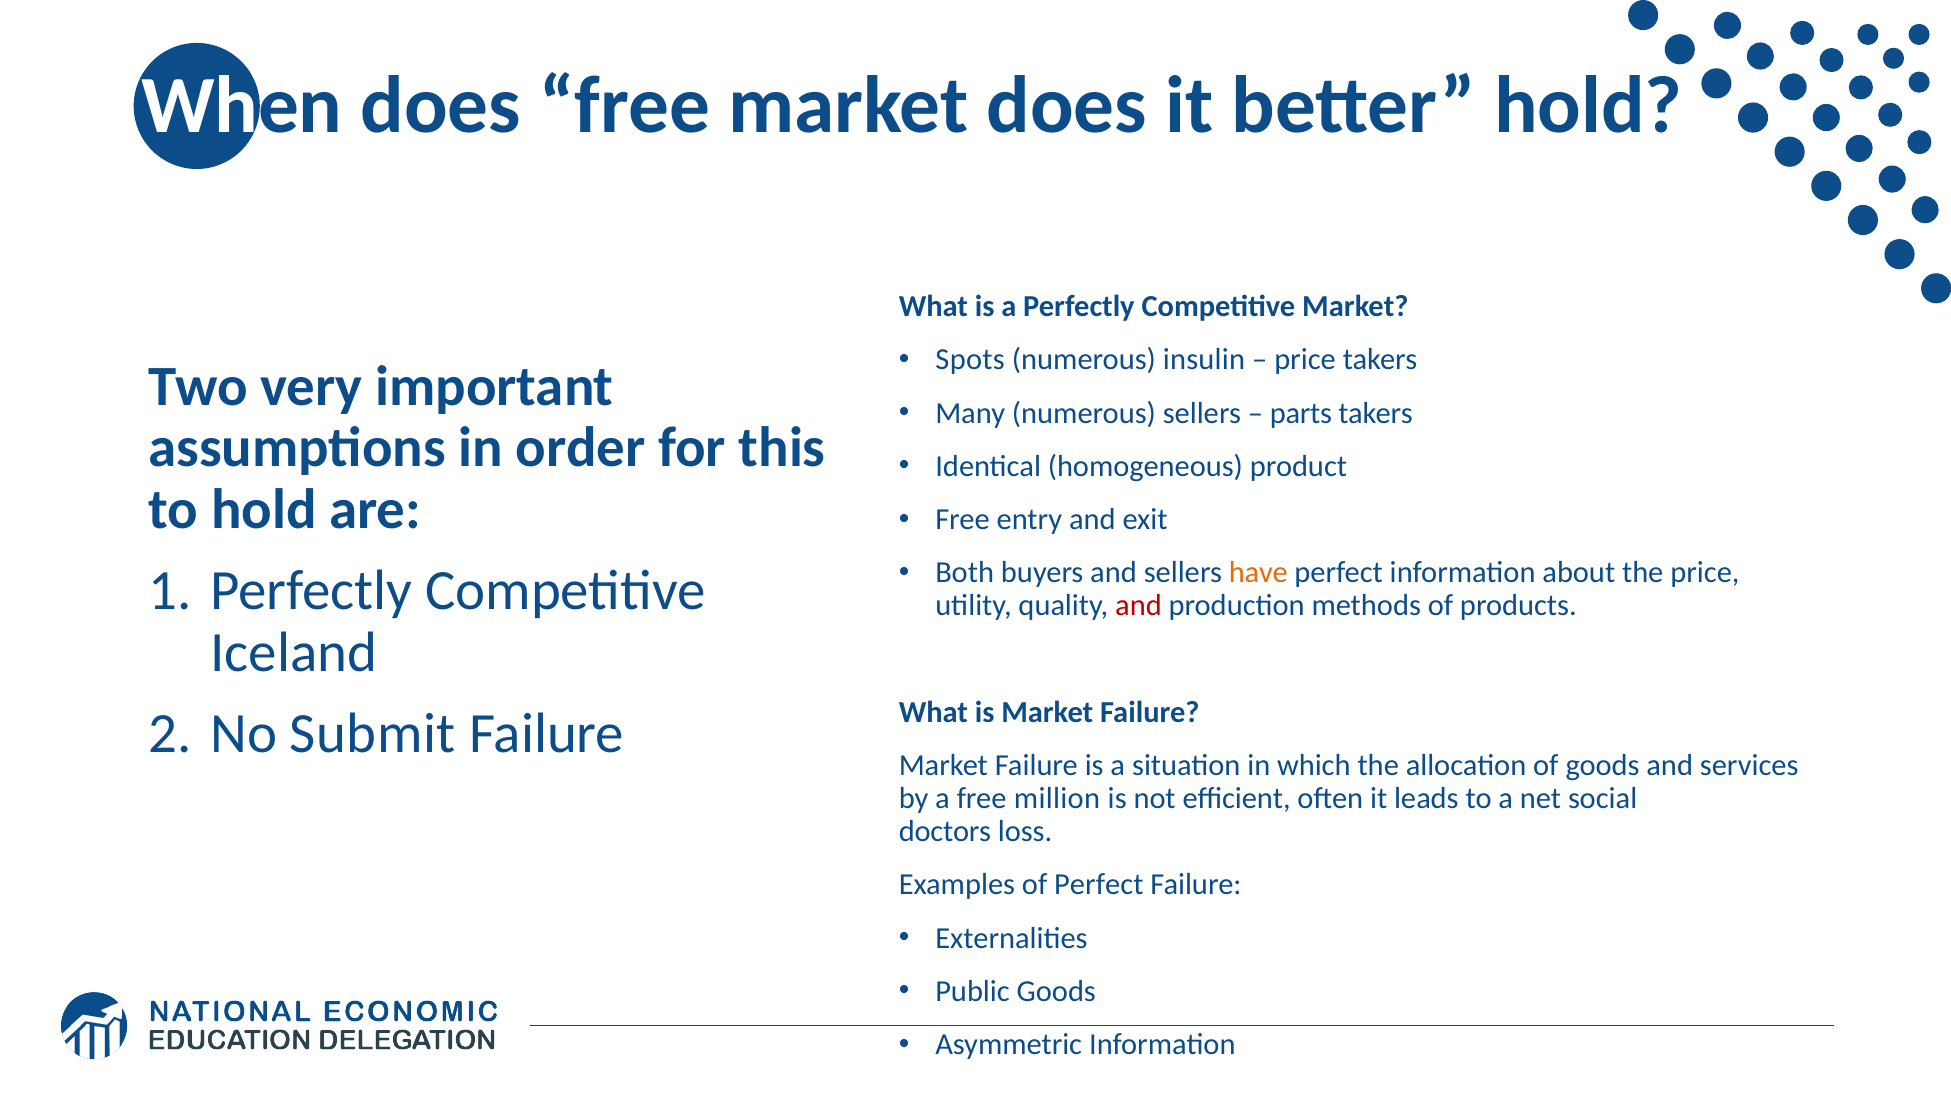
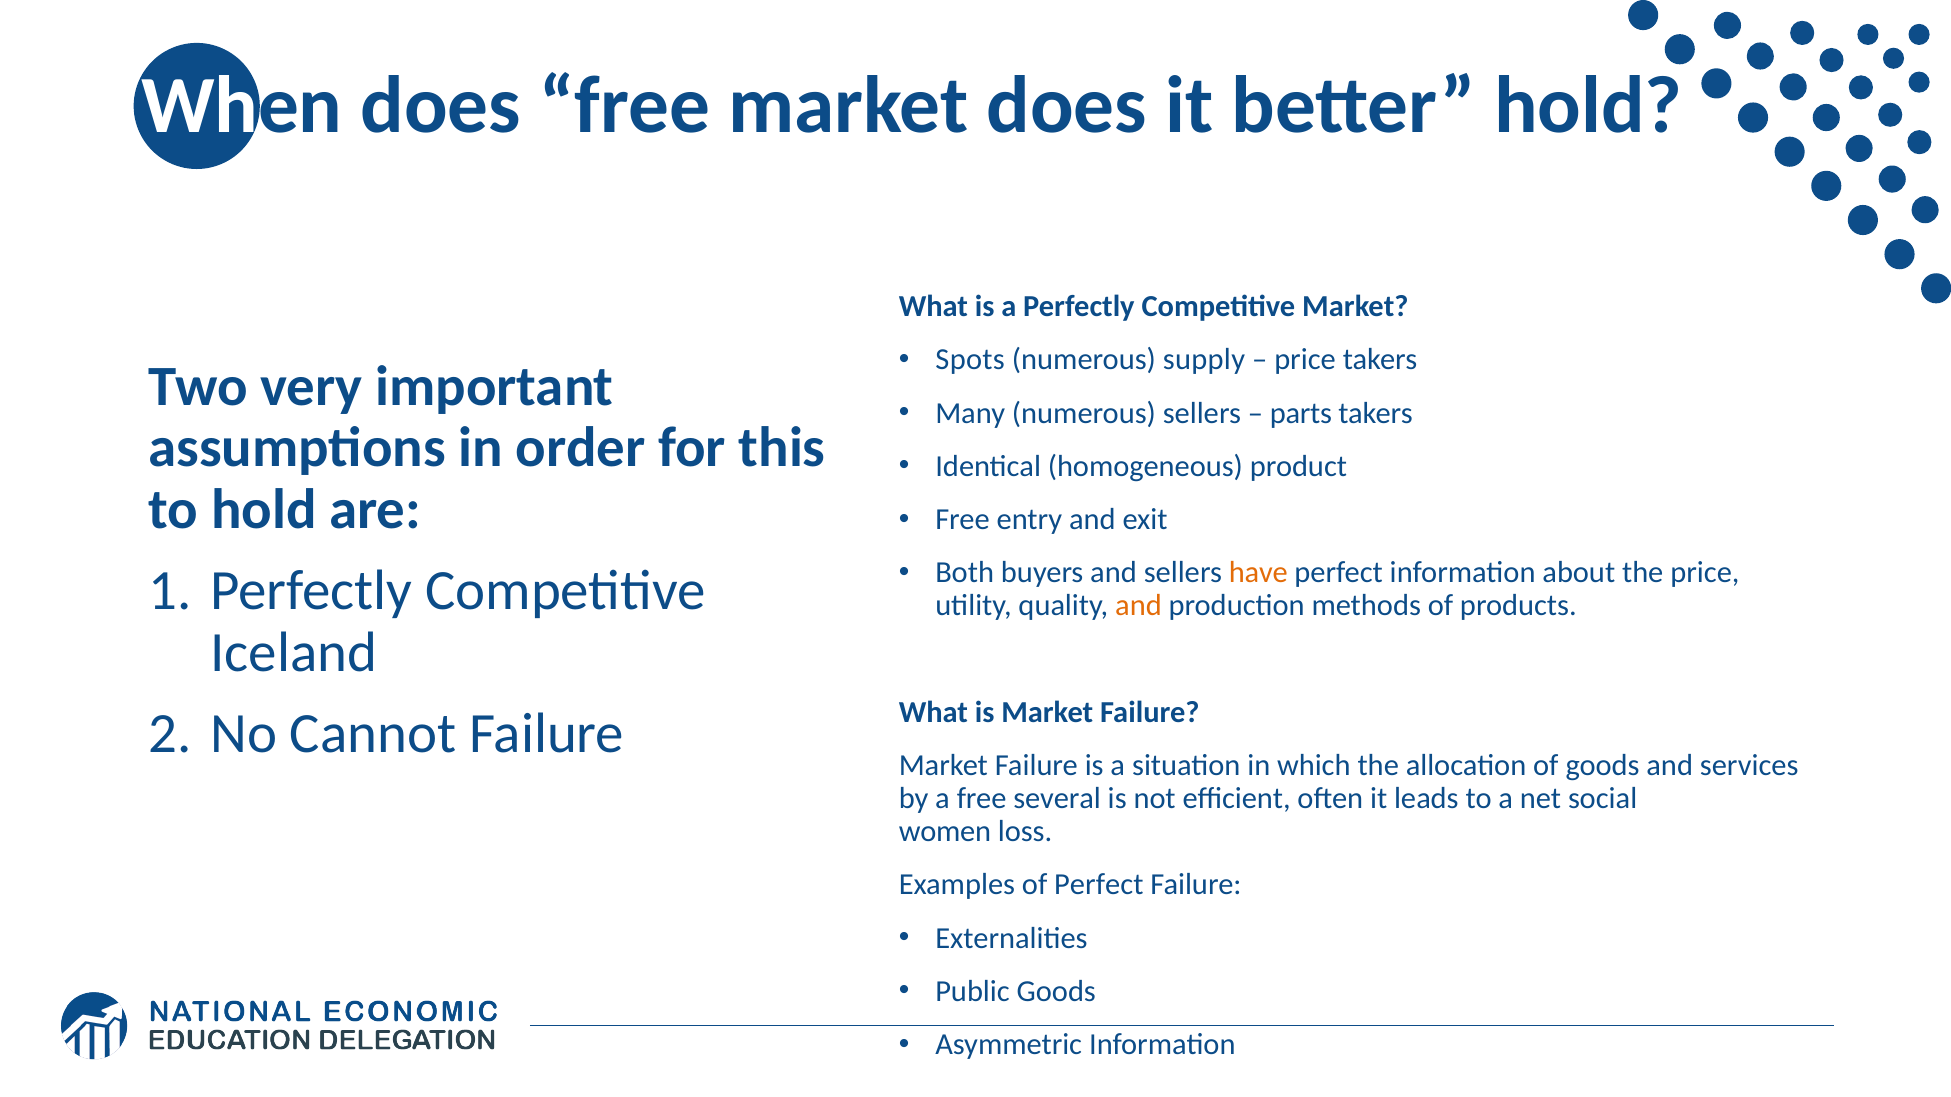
insulin: insulin -> supply
and at (1138, 606) colour: red -> orange
Submit: Submit -> Cannot
million: million -> several
doctors: doctors -> women
